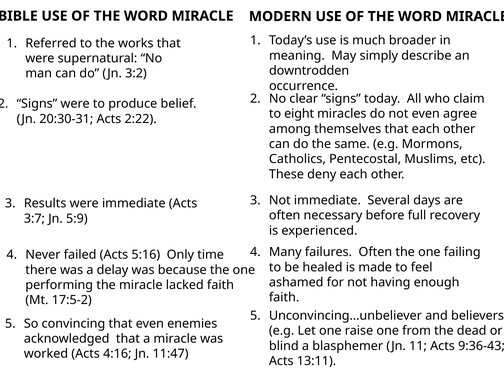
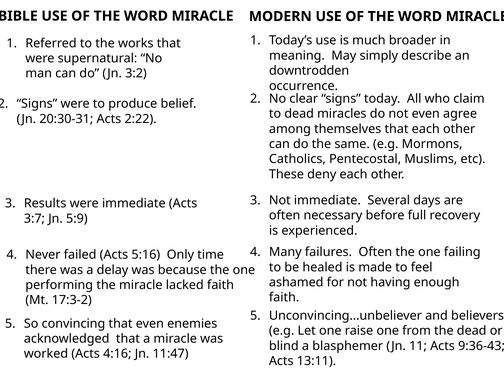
to eight: eight -> dead
17:5-2: 17:5-2 -> 17:3-2
